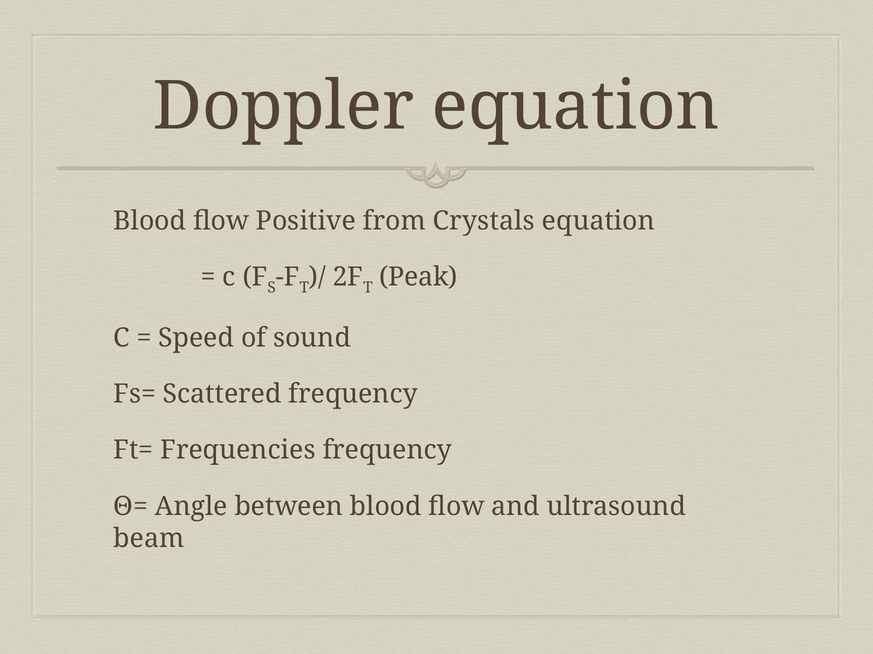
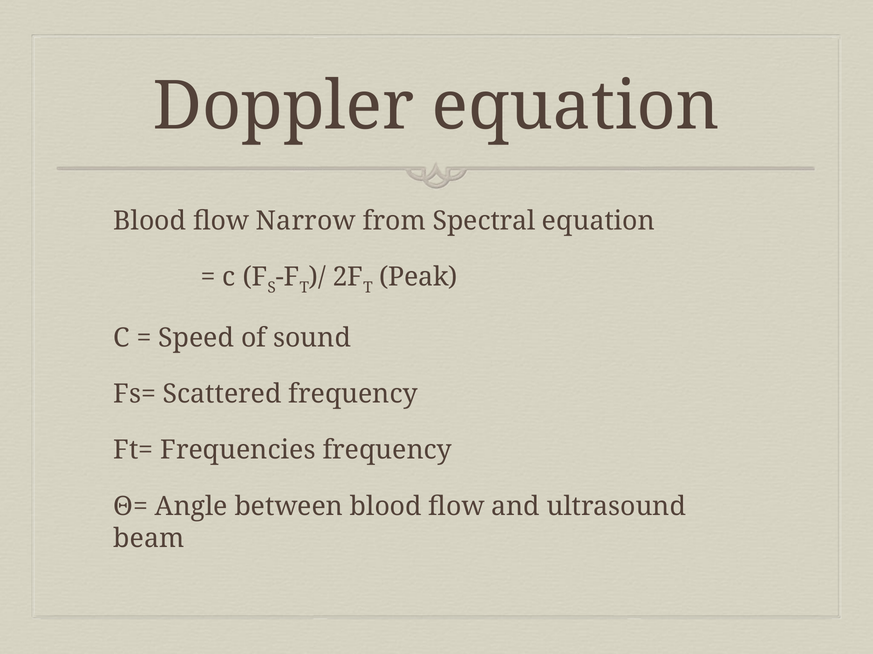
Positive: Positive -> Narrow
Crystals: Crystals -> Spectral
